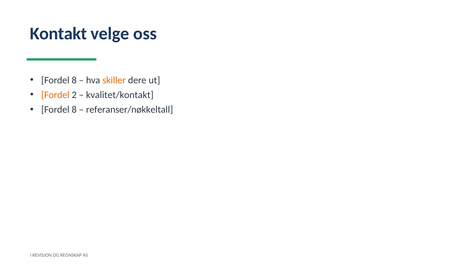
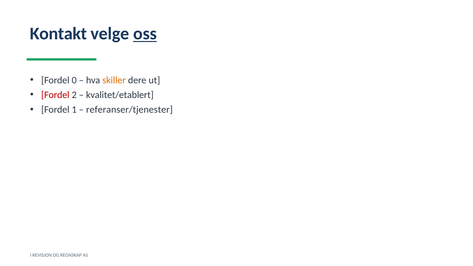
oss underline: none -> present
8 at (74, 80): 8 -> 0
Fordel at (55, 95) colour: orange -> red
kvalitet/kontakt: kvalitet/kontakt -> kvalitet/etablert
8 at (74, 110): 8 -> 1
referanser/nøkkeltall: referanser/nøkkeltall -> referanser/tjenester
